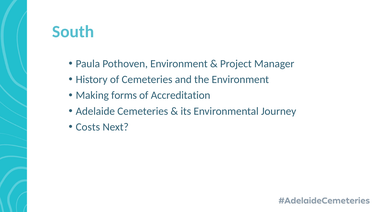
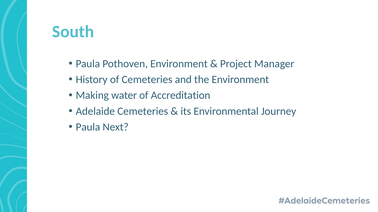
forms: forms -> water
Costs at (88, 127): Costs -> Paula
